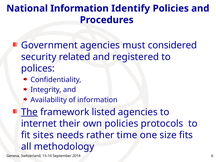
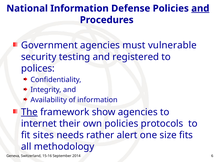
Identify: Identify -> Defense
and at (200, 8) underline: none -> present
considered: considered -> vulnerable
related: related -> testing
listed: listed -> show
time: time -> alert
